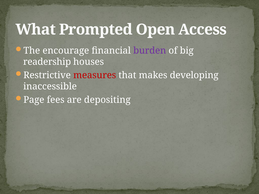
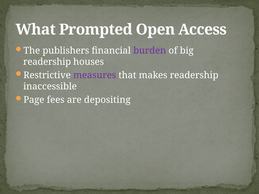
encourage: encourage -> publishers
measures colour: red -> purple
makes developing: developing -> readership
